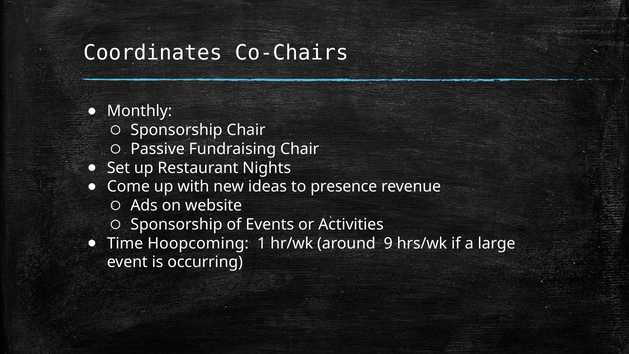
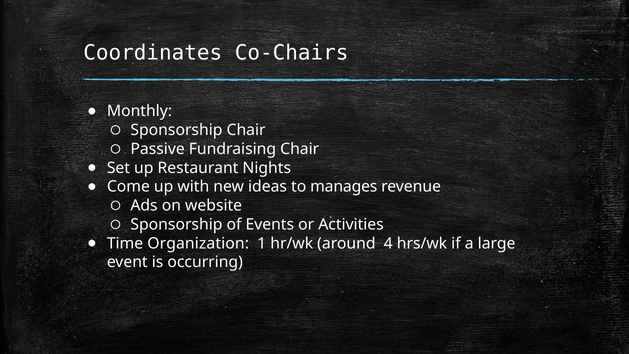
presence: presence -> manages
Hoopcoming: Hoopcoming -> Organization
9: 9 -> 4
